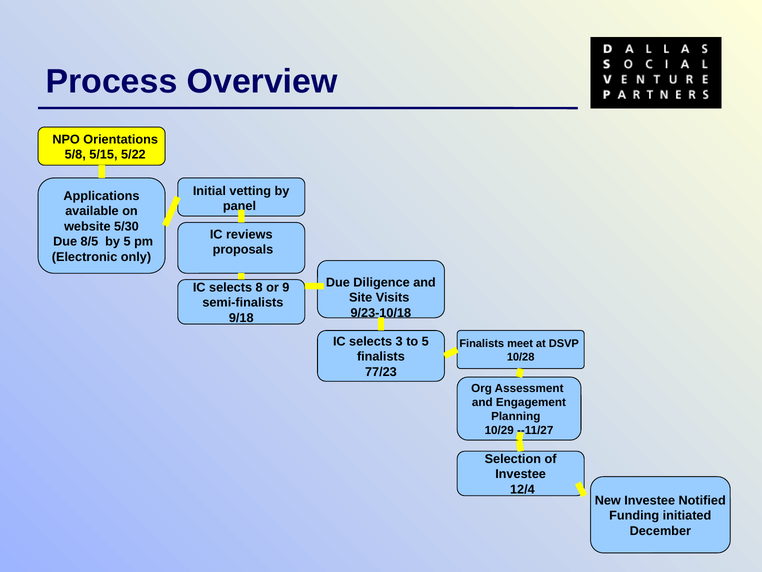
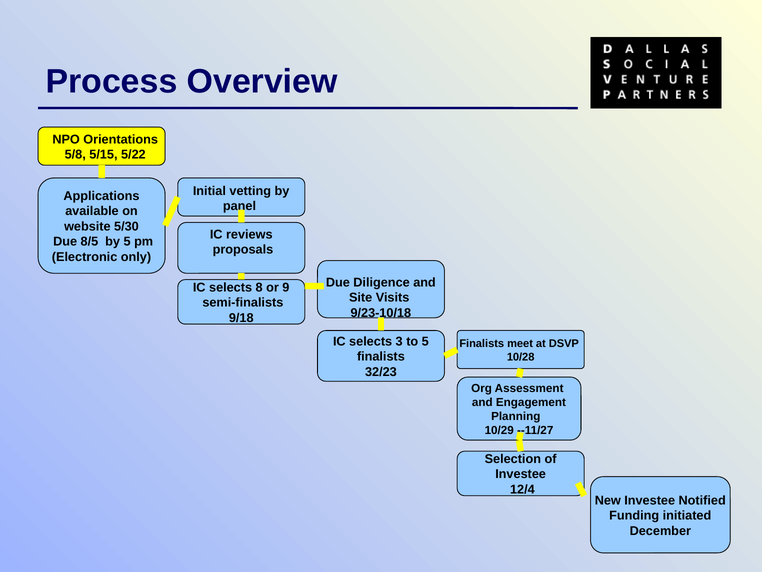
77/23: 77/23 -> 32/23
